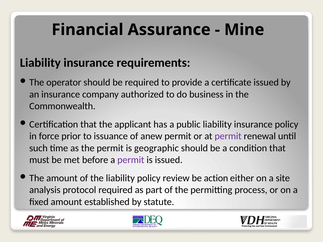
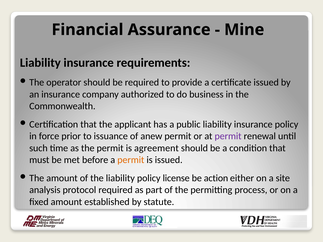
geographic: geographic -> agreement
permit at (131, 160) colour: purple -> orange
review: review -> license
